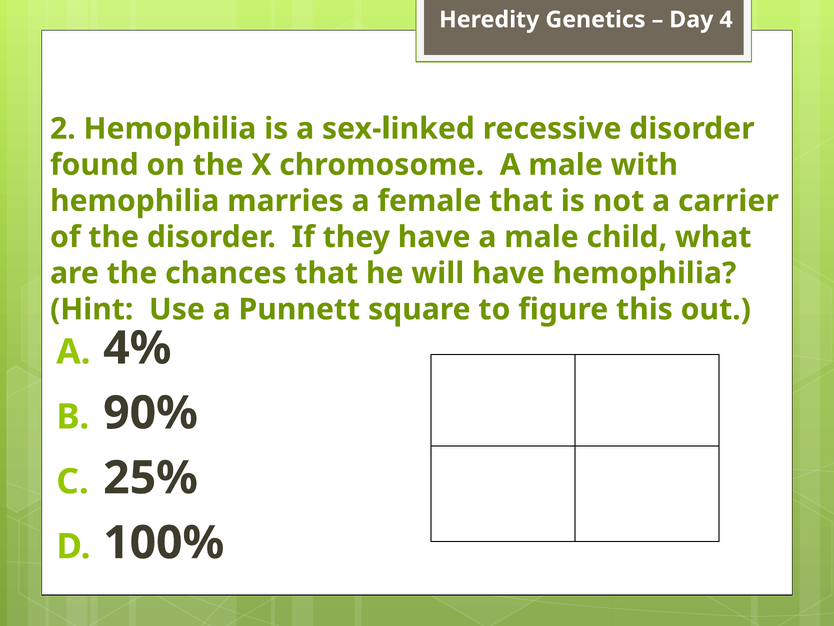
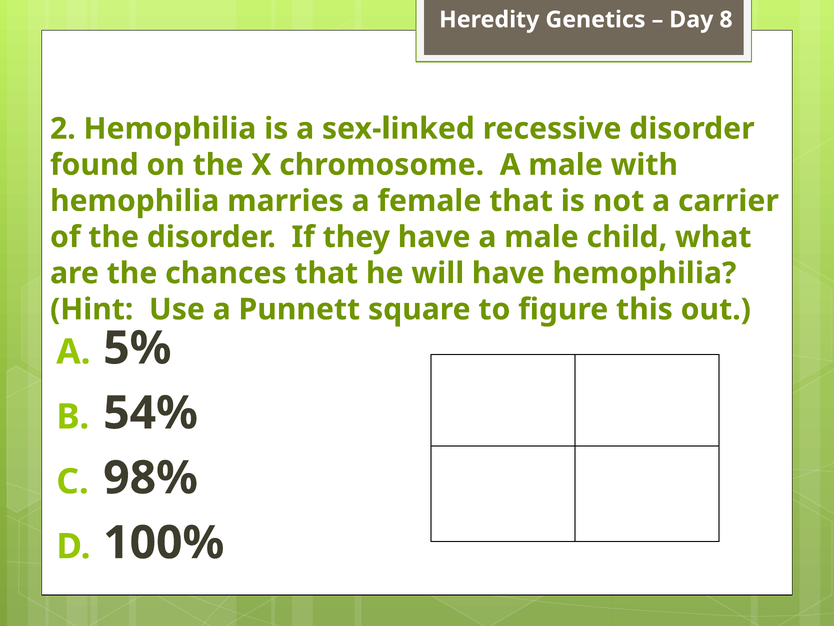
4: 4 -> 8
4%: 4% -> 5%
90%: 90% -> 54%
25%: 25% -> 98%
